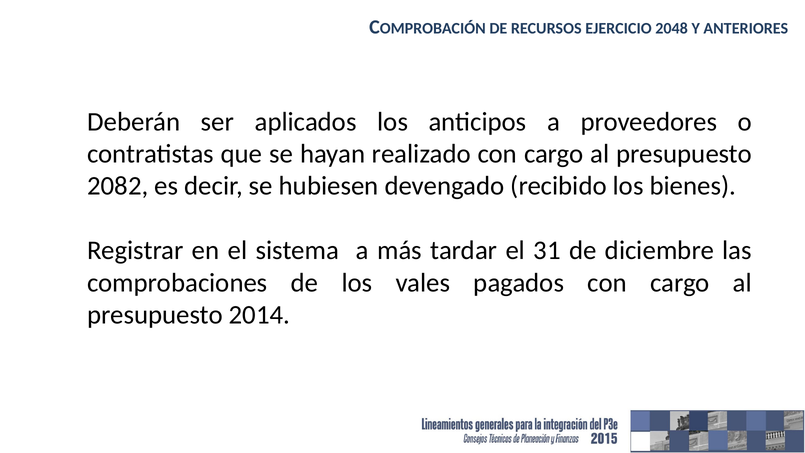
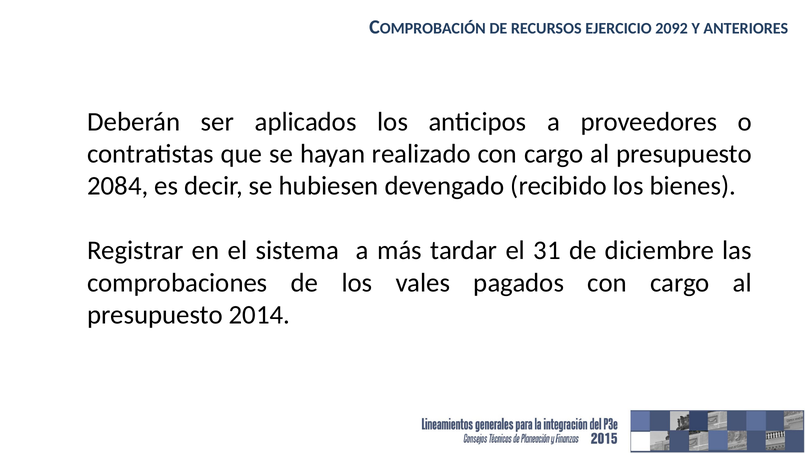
2048: 2048 -> 2092
2082: 2082 -> 2084
